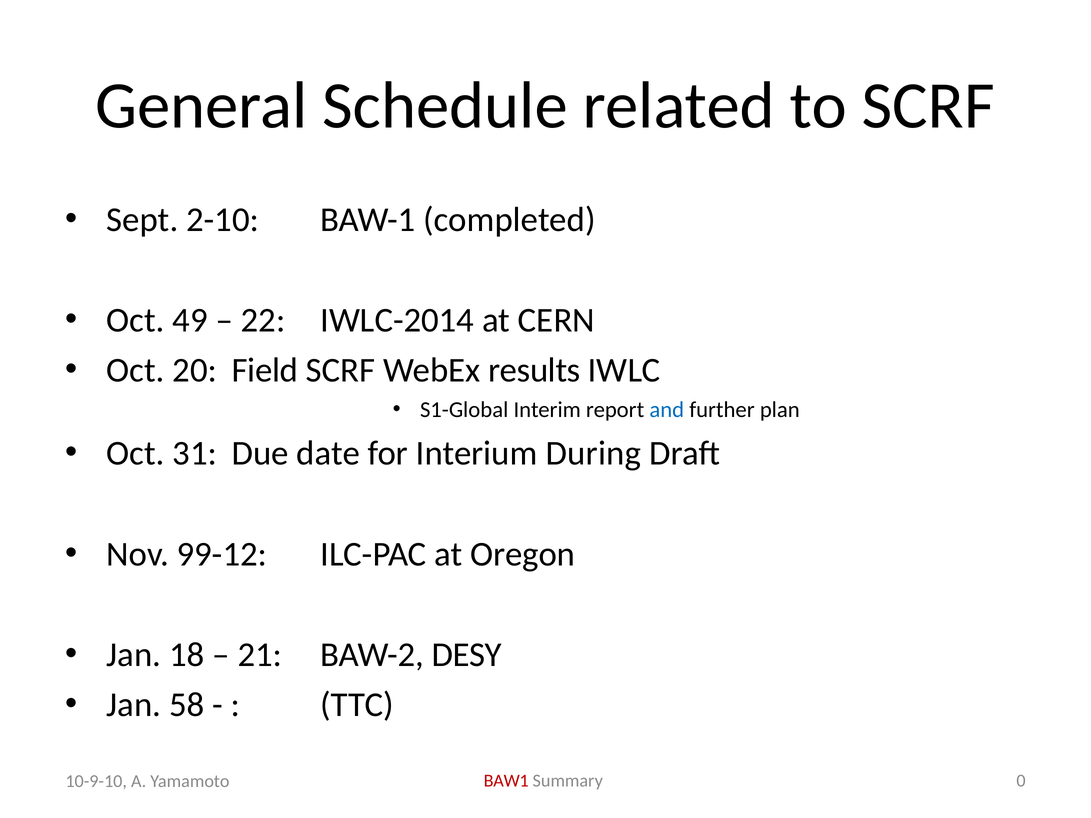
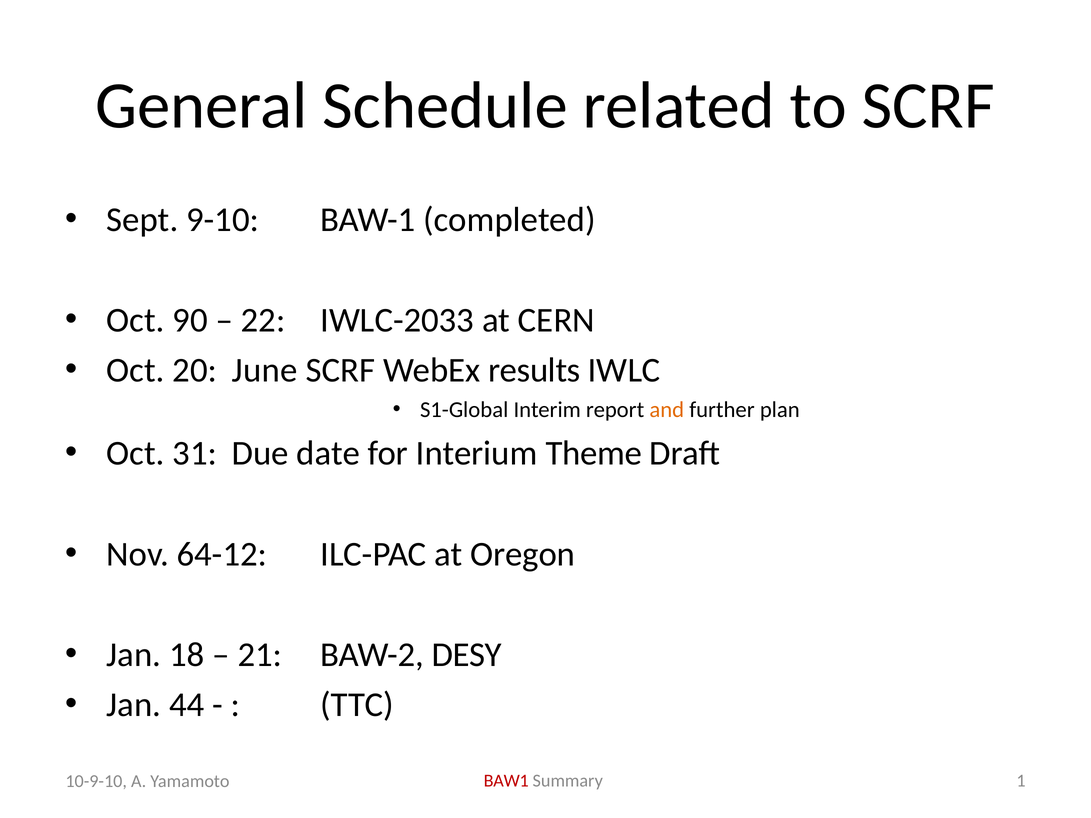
2-10: 2-10 -> 9-10
49: 49 -> 90
IWLC-2014: IWLC-2014 -> IWLC-2033
Field: Field -> June
and colour: blue -> orange
During: During -> Theme
99-12: 99-12 -> 64-12
58: 58 -> 44
0: 0 -> 1
